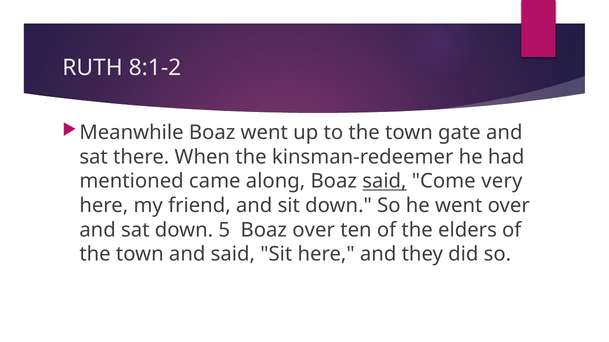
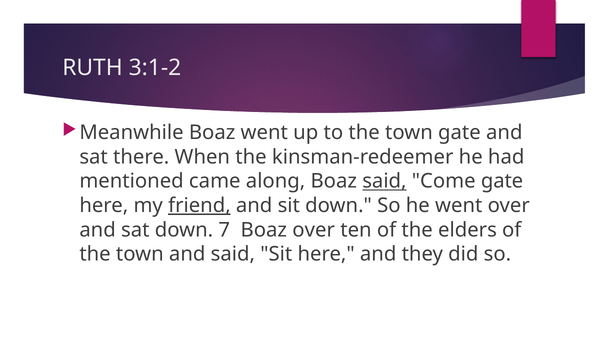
8:1-2: 8:1-2 -> 3:1-2
Come very: very -> gate
friend underline: none -> present
5: 5 -> 7
